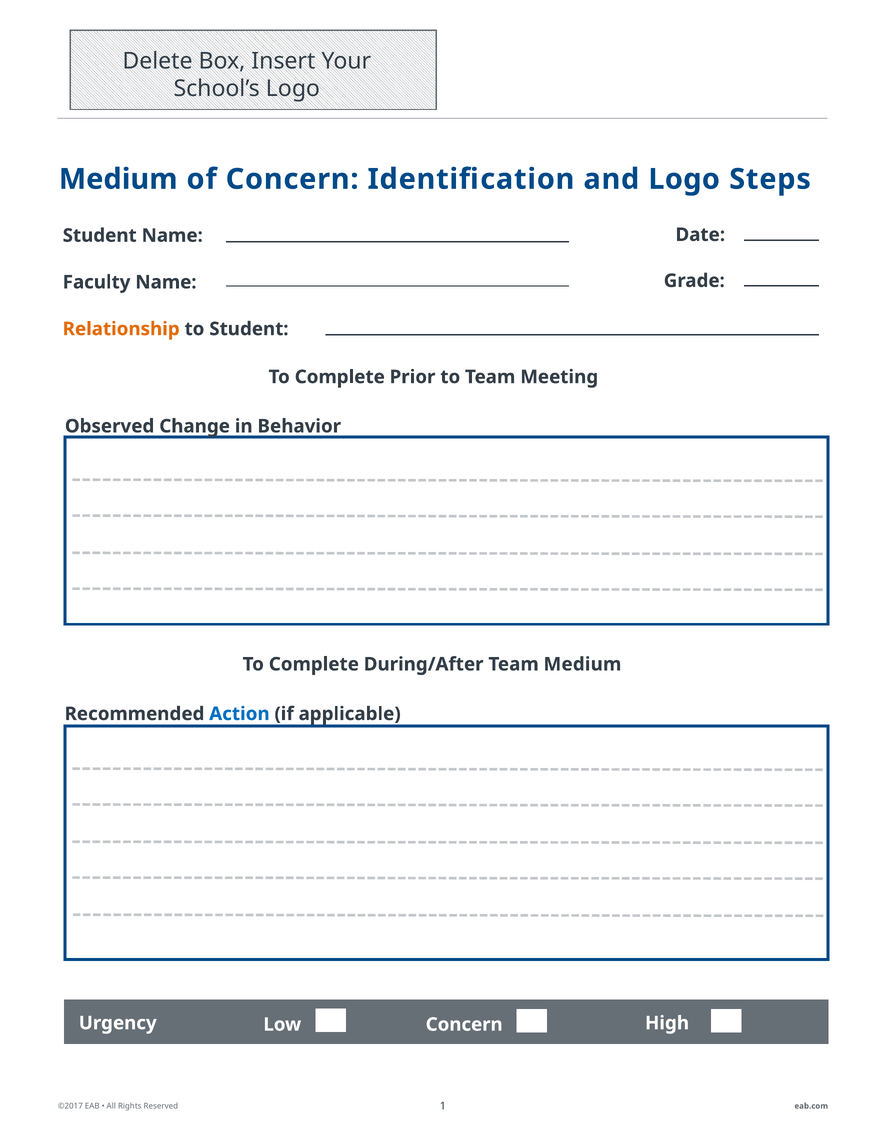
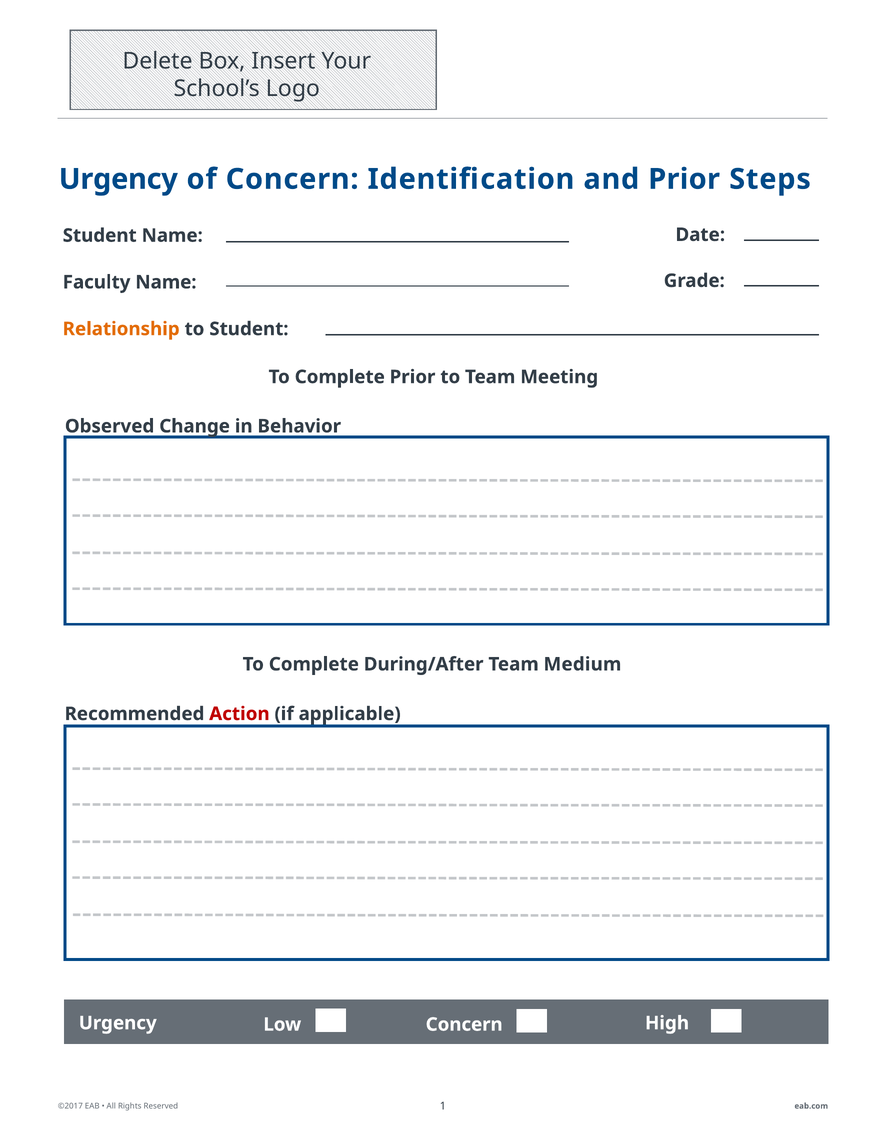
Medium at (118, 179): Medium -> Urgency
and Logo: Logo -> Prior
Action colour: blue -> red
